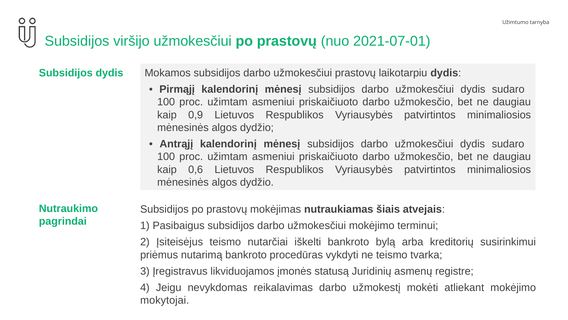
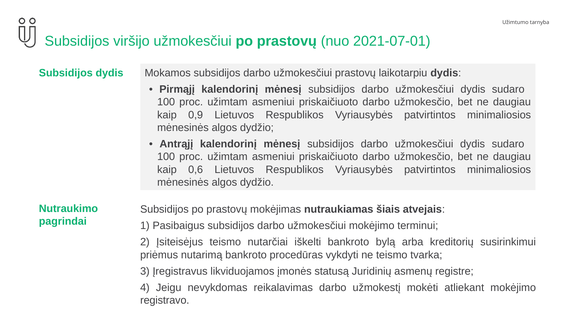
mokytojai: mokytojai -> registravo
